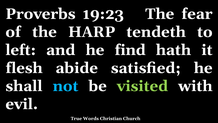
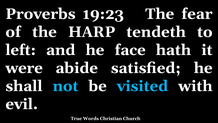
find: find -> face
flesh: flesh -> were
visited colour: light green -> light blue
